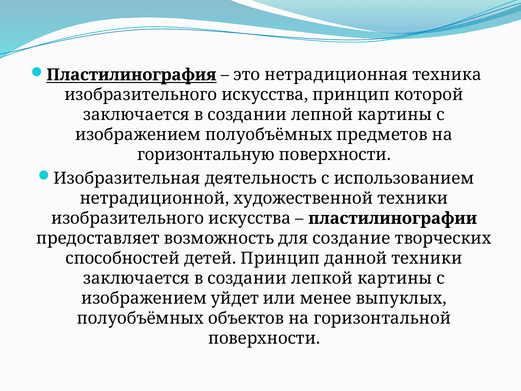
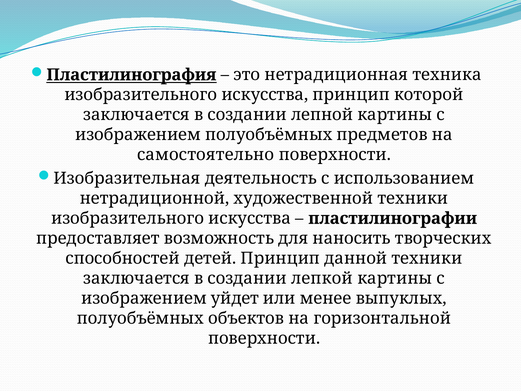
горизонтальную: горизонтальную -> самостоятельно
создание: создание -> наносить
